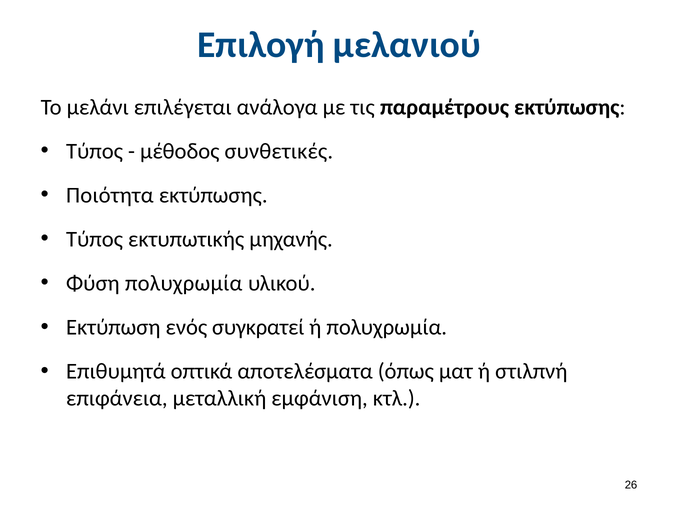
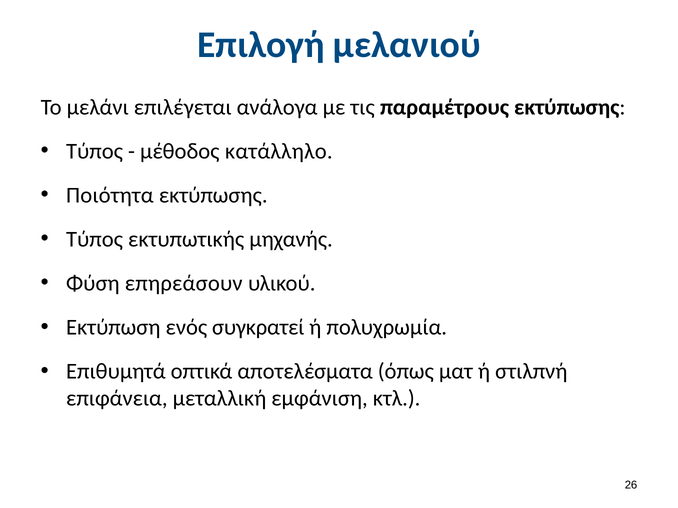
συνθετικές: συνθετικές -> κατάλληλο
Φύση πολυχρωμία: πολυχρωμία -> επηρεάσουν
